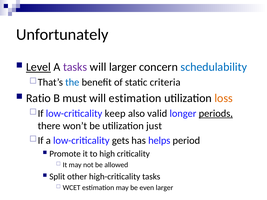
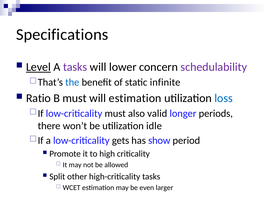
Unfortunately: Unfortunately -> Specifications
will larger: larger -> lower
schedulability colour: blue -> purple
criteria: criteria -> infinite
loss colour: orange -> blue
low-criticality keep: keep -> must
periods underline: present -> none
just: just -> idle
helps: helps -> show
